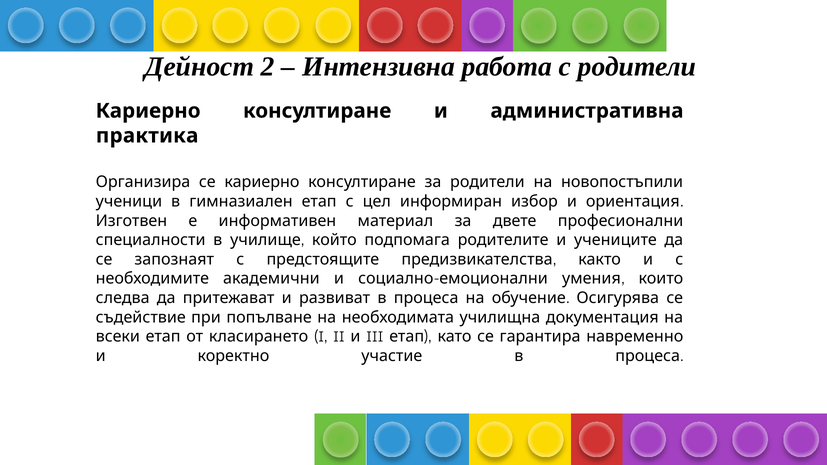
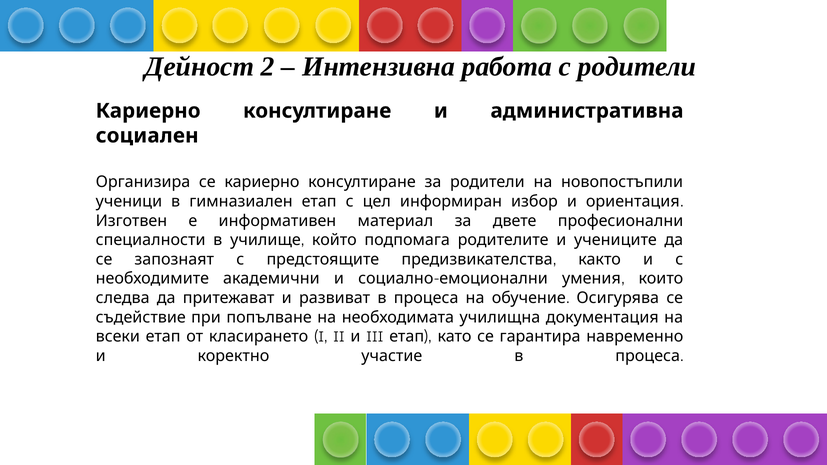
практика: практика -> социален
